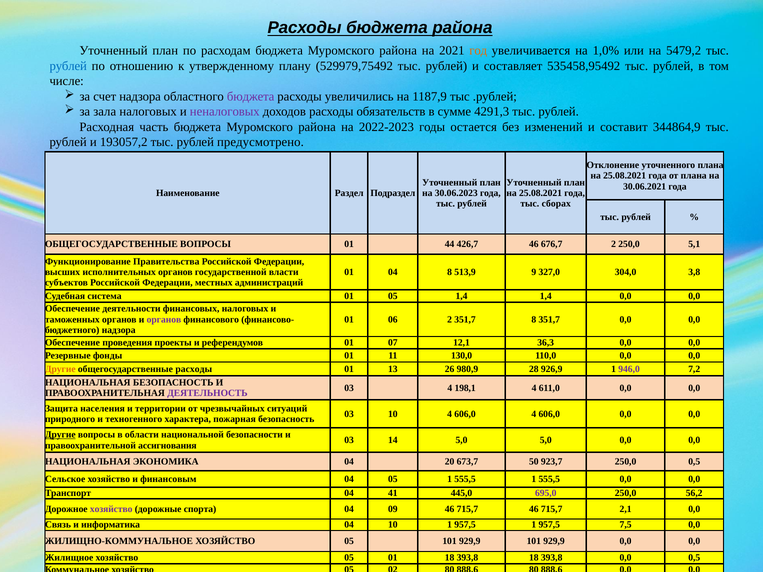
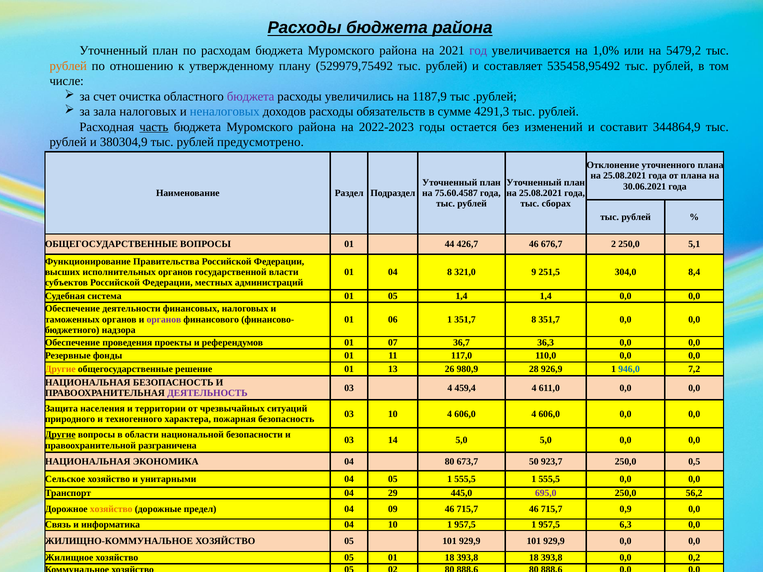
год colour: orange -> purple
рублей at (68, 66) colour: blue -> orange
счет надзора: надзора -> очистка
неналоговых colour: purple -> blue
часть underline: none -> present
193057,2: 193057,2 -> 380304,9
30.06.2023: 30.06.2023 -> 75.60.4587
513,9: 513,9 -> 321,0
327,0: 327,0 -> 251,5
3,8: 3,8 -> 8,4
06 2: 2 -> 1
12,1: 12,1 -> 36,7
130,0: 130,0 -> 117,0
общегосударственные расходы: расходы -> решение
946,0 colour: purple -> blue
198,1: 198,1 -> 459,4
ассигнования: ассигнования -> разграничена
04 20: 20 -> 80
финансовым: финансовым -> унитарными
41: 41 -> 29
хозяйство at (111, 509) colour: purple -> orange
спорта: спорта -> предел
2,1: 2,1 -> 0,9
7,5: 7,5 -> 6,3
0,0 0,5: 0,5 -> 0,2
